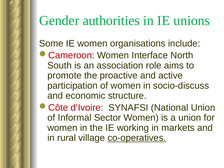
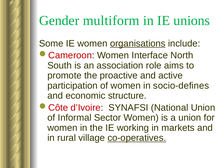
authorities: authorities -> multiform
organisations underline: none -> present
socio-discuss: socio-discuss -> socio-defines
